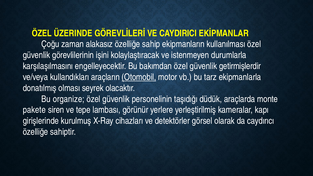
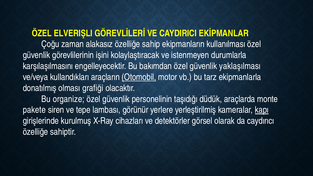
ÜZERINDE: ÜZERINDE -> ELVERIŞLI
getirmişlerdir: getirmişlerdir -> yaklaşılması
seyrek: seyrek -> grafiği
kapı underline: none -> present
